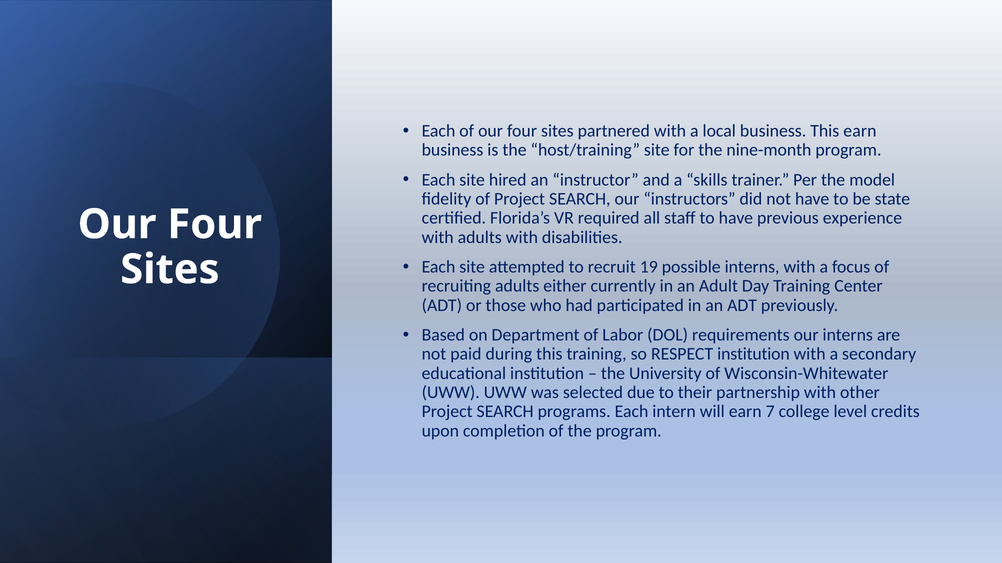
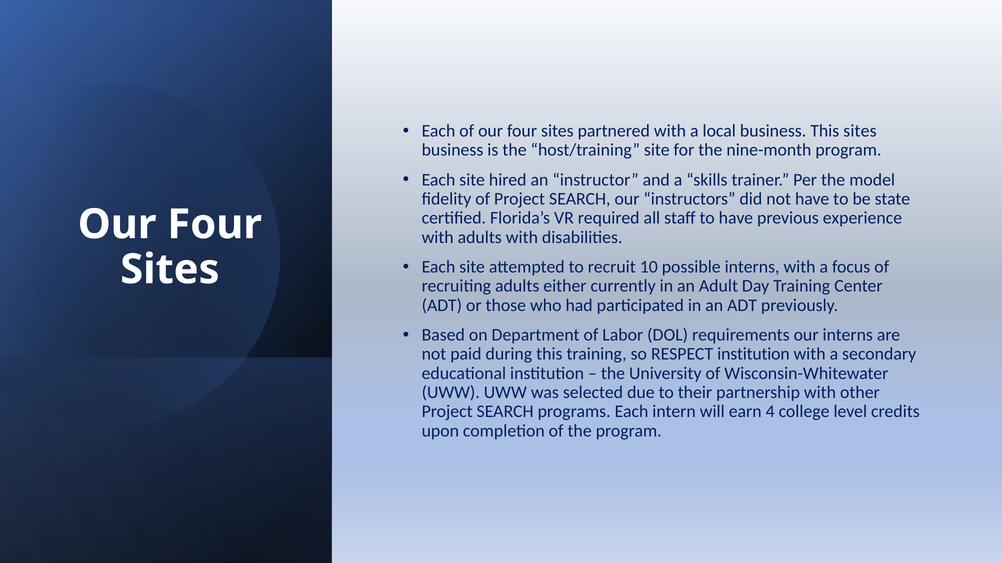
This earn: earn -> sites
19: 19 -> 10
7: 7 -> 4
